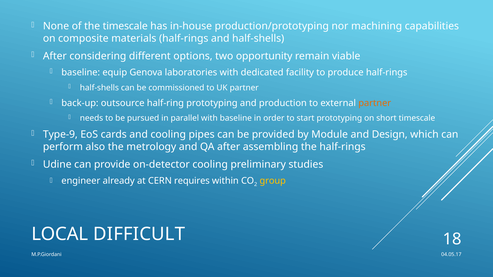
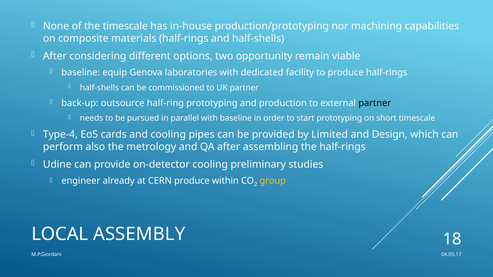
partner at (375, 103) colour: orange -> black
Type-9: Type-9 -> Type-4
Module: Module -> Limited
CERN requires: requires -> produce
DIFFICULT: DIFFICULT -> ASSEMBLY
